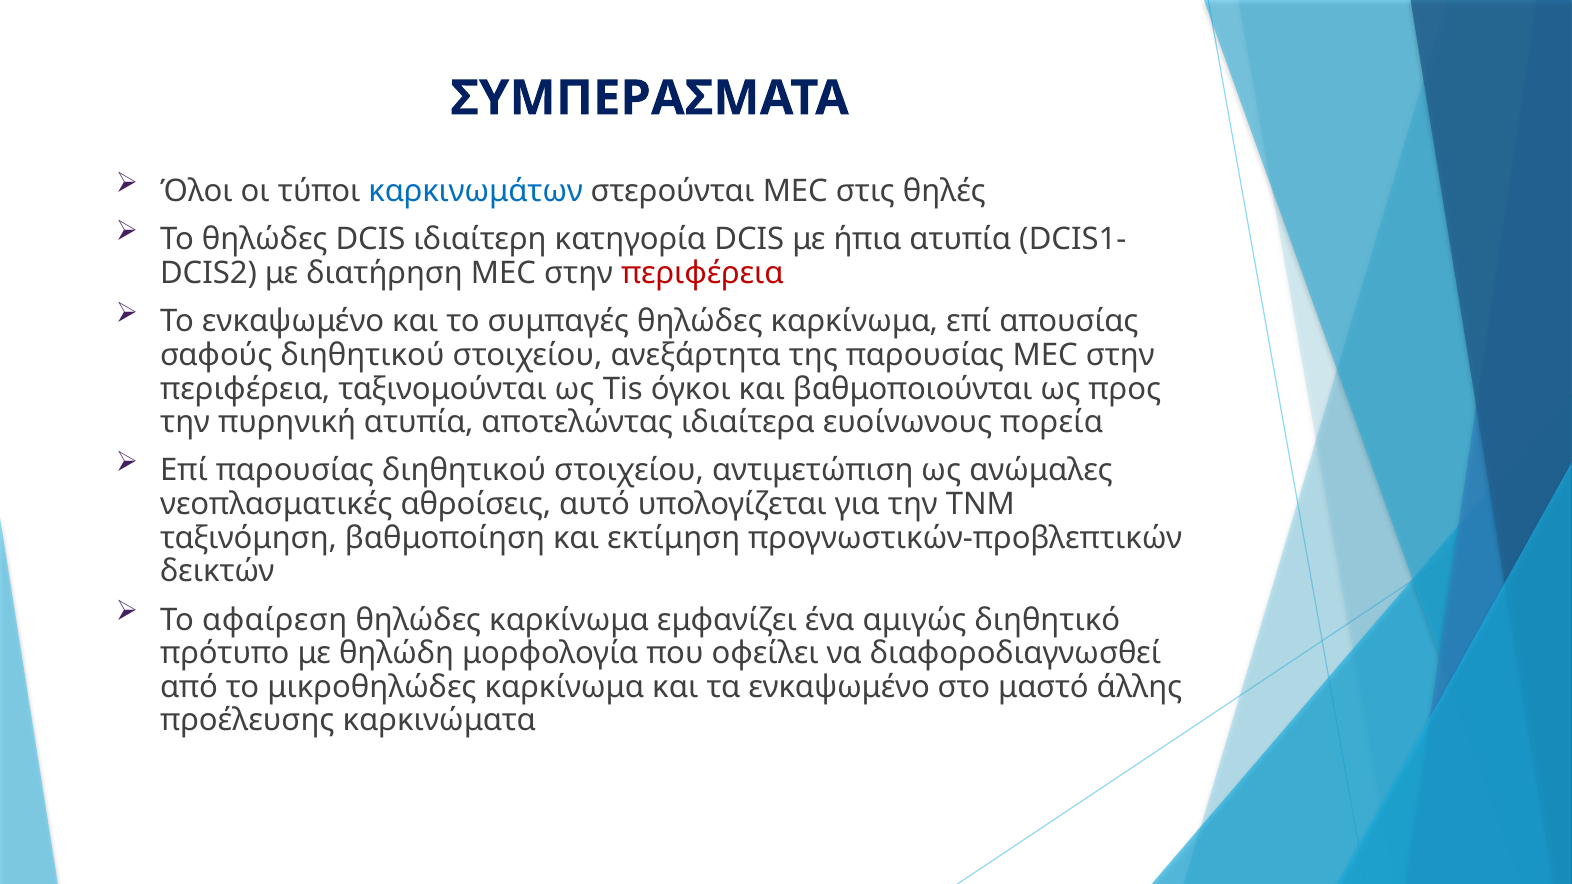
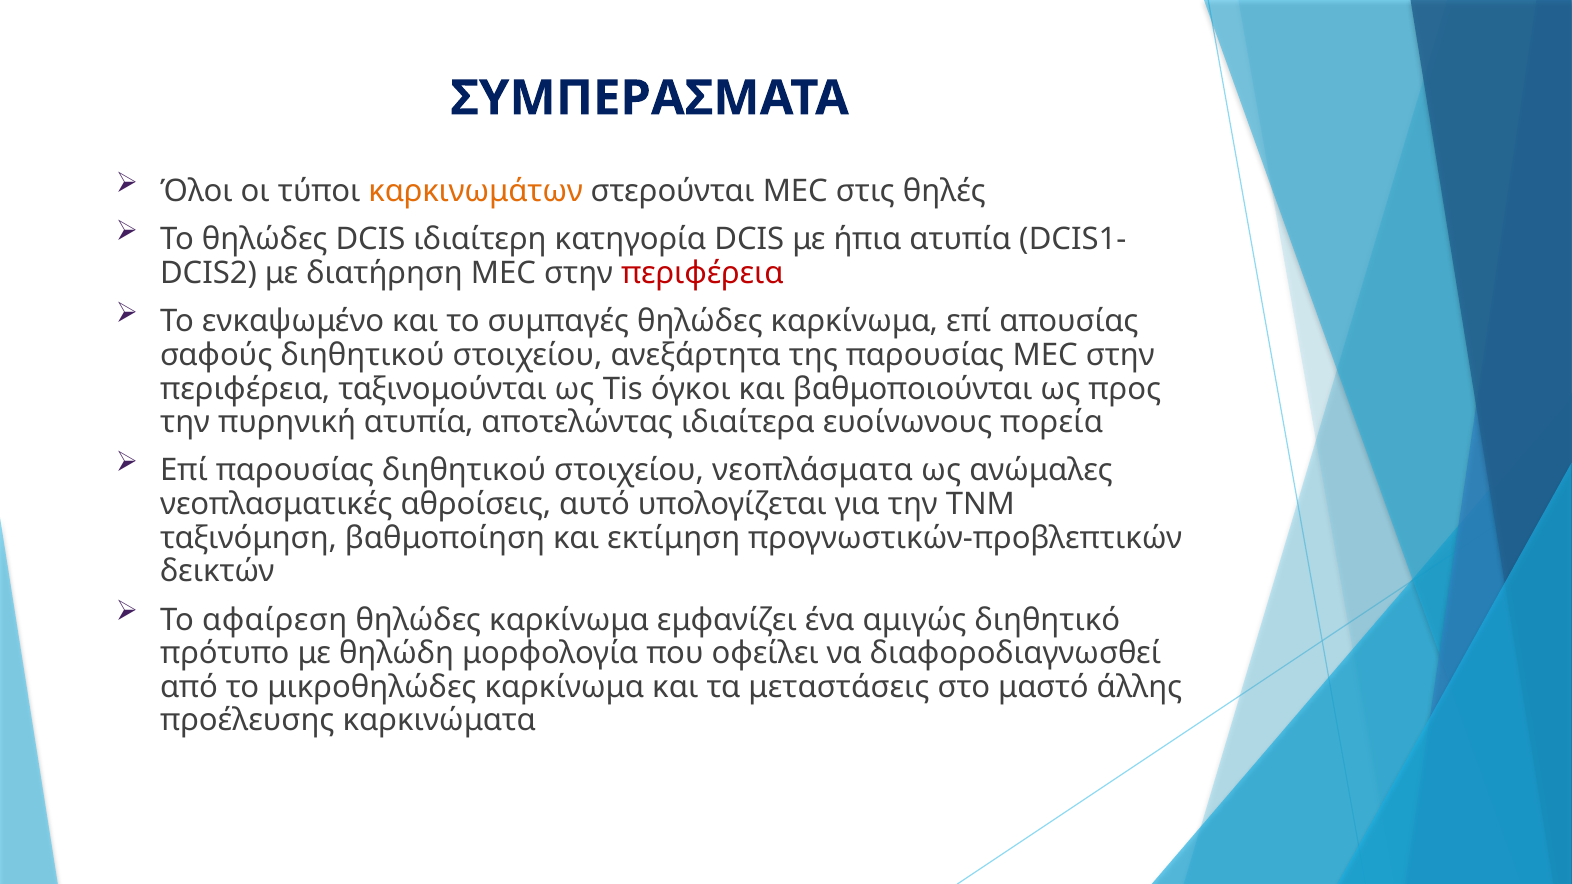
καρκινωμάτων colour: blue -> orange
αντιμετώπιση: αντιμετώπιση -> νεοπλάσματα
τα ενκαψωμένο: ενκαψωμένο -> μεταστάσεις
